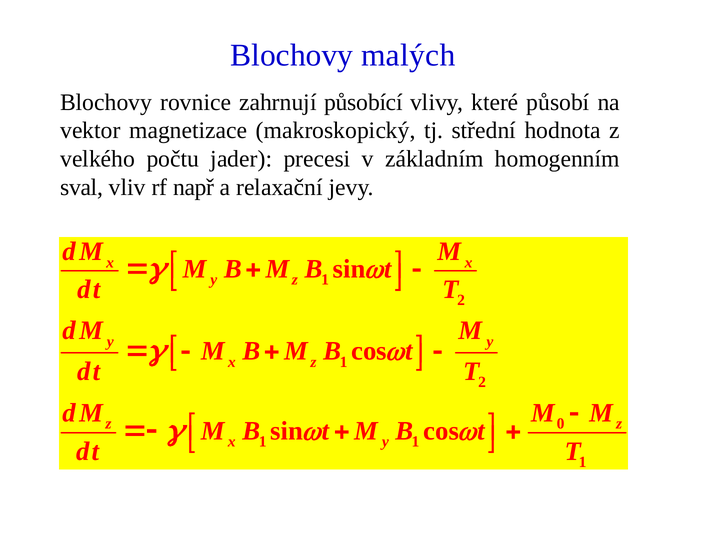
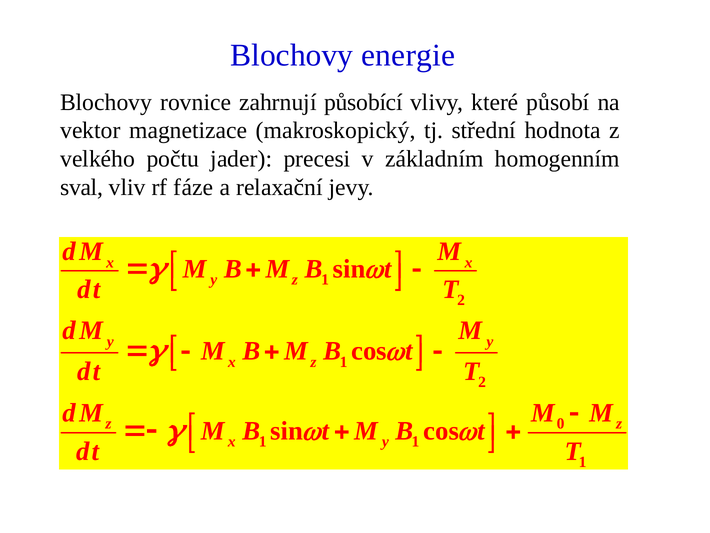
malých: malých -> energie
např: např -> fáze
